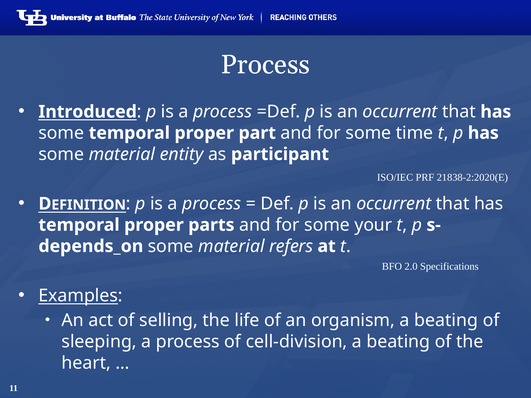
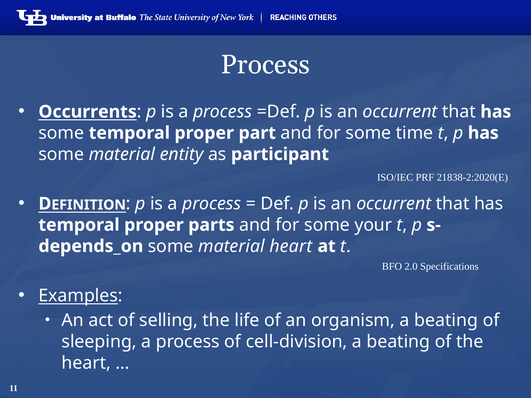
Introduced: Introduced -> Occurrents
material refers: refers -> heart
